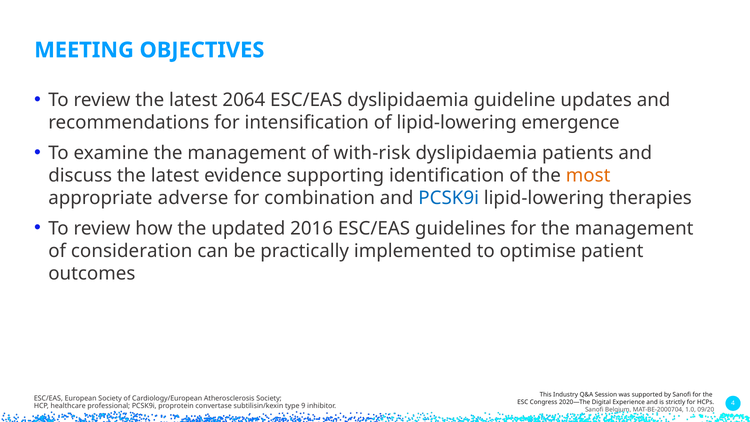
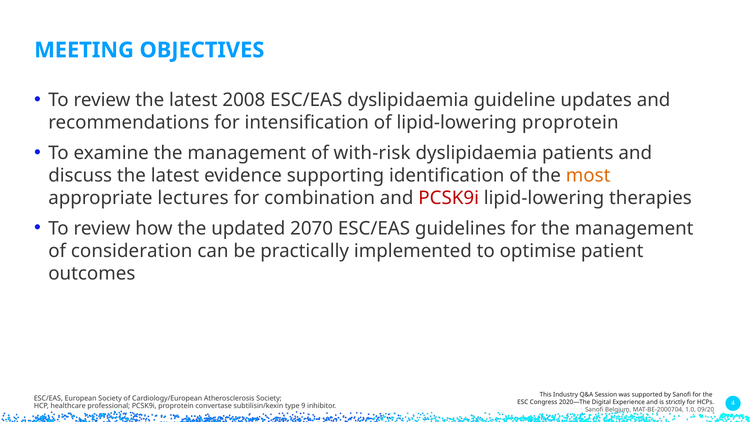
2064: 2064 -> 2008
lipid-lowering emergence: emergence -> proprotein
adverse: adverse -> lectures
PCSK9i at (449, 198) colour: blue -> red
2016: 2016 -> 2070
